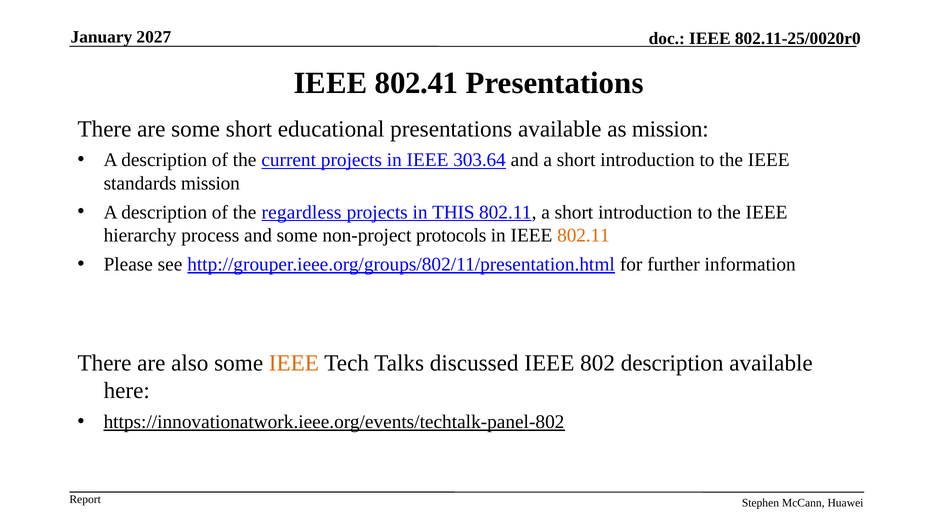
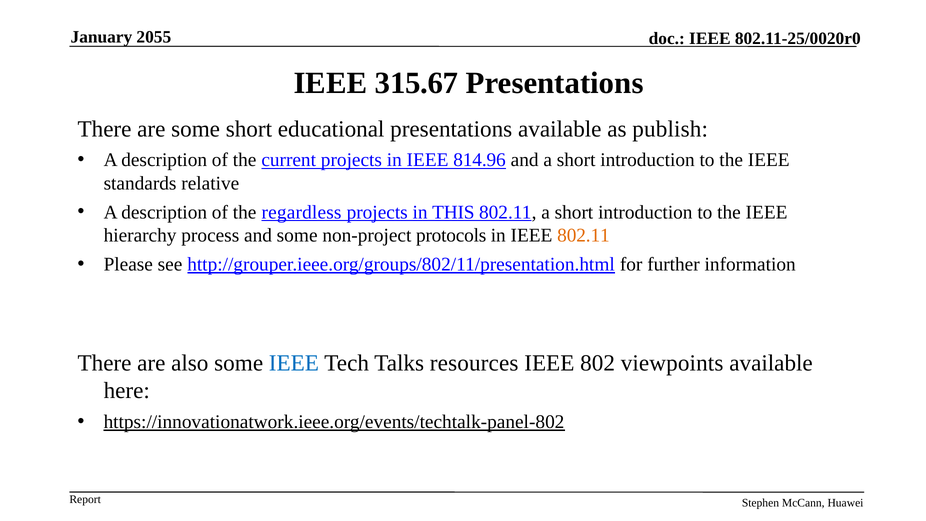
2027: 2027 -> 2055
802.41: 802.41 -> 315.67
as mission: mission -> publish
303.64: 303.64 -> 814.96
standards mission: mission -> relative
IEEE at (294, 363) colour: orange -> blue
discussed: discussed -> resources
802 description: description -> viewpoints
